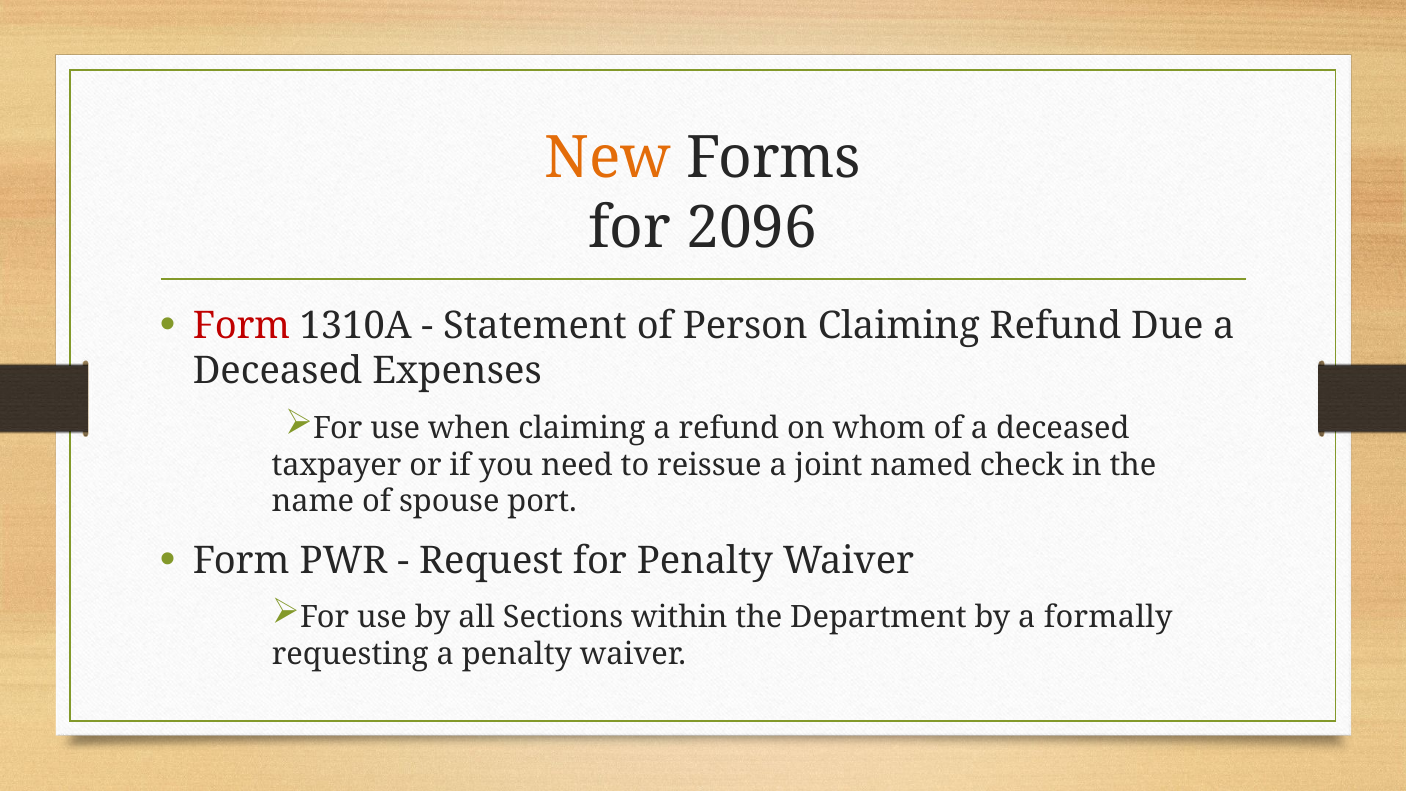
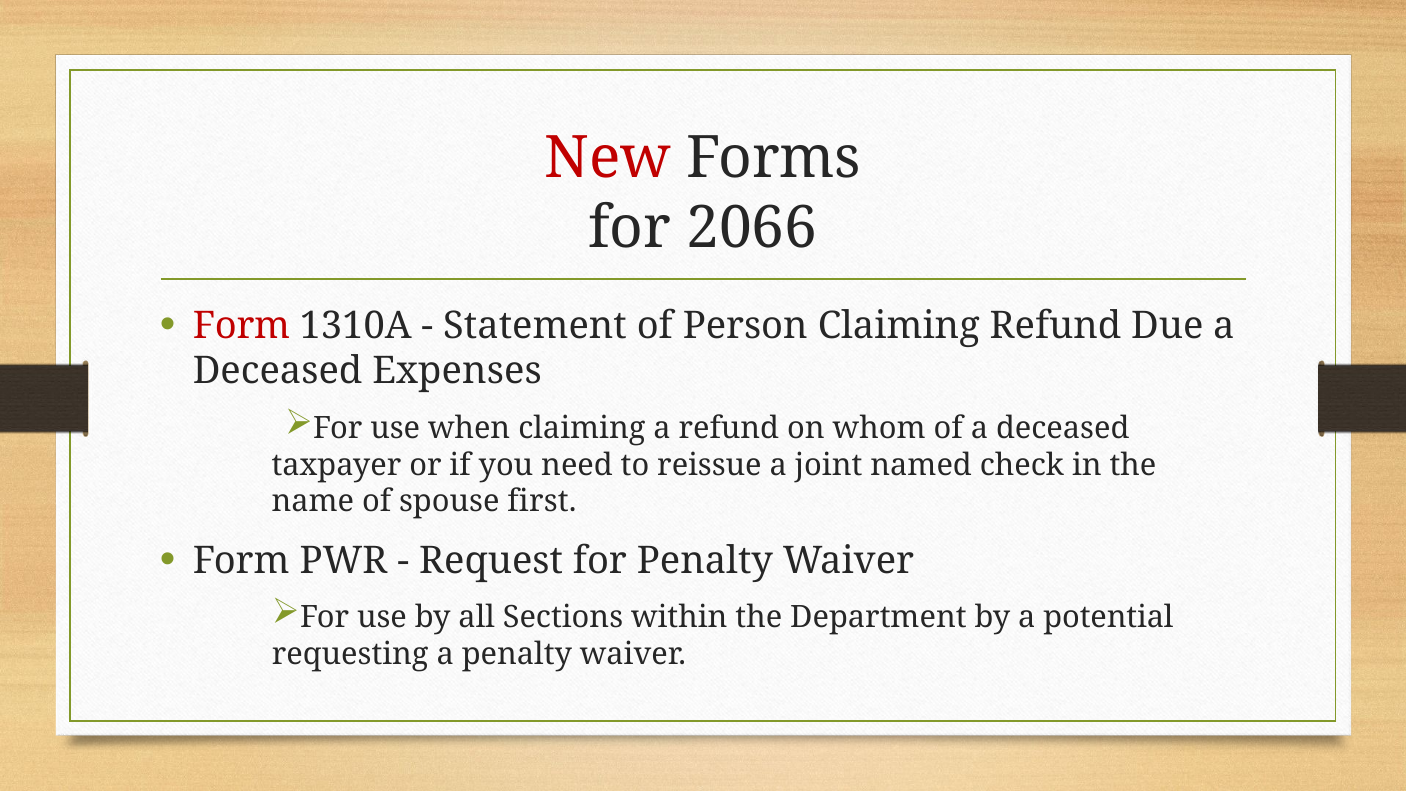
New colour: orange -> red
2096: 2096 -> 2066
port: port -> first
formally: formally -> potential
